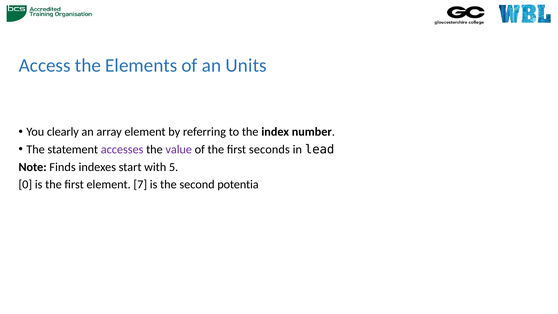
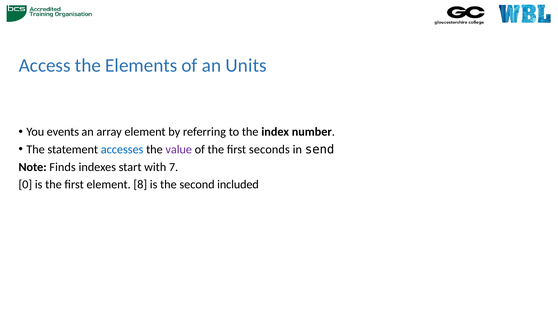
clearly: clearly -> events
accesses colour: purple -> blue
lead: lead -> send
5: 5 -> 7
7: 7 -> 8
potentia: potentia -> included
